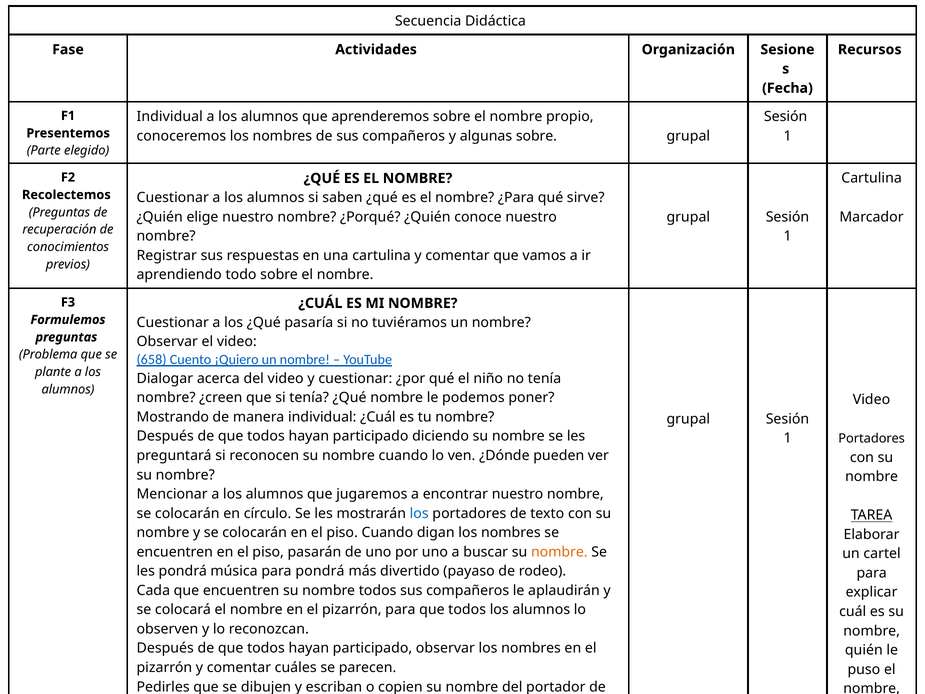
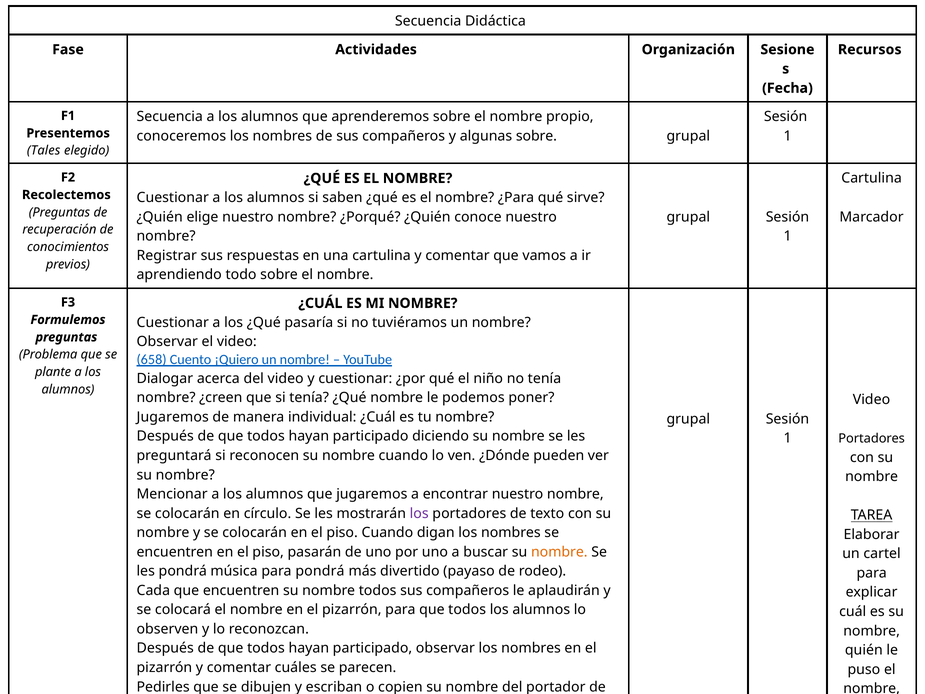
Individual at (170, 117): Individual -> Secuencia
Parte: Parte -> Tales
Mostrando at (173, 417): Mostrando -> Jugaremos
los at (419, 513) colour: blue -> purple
